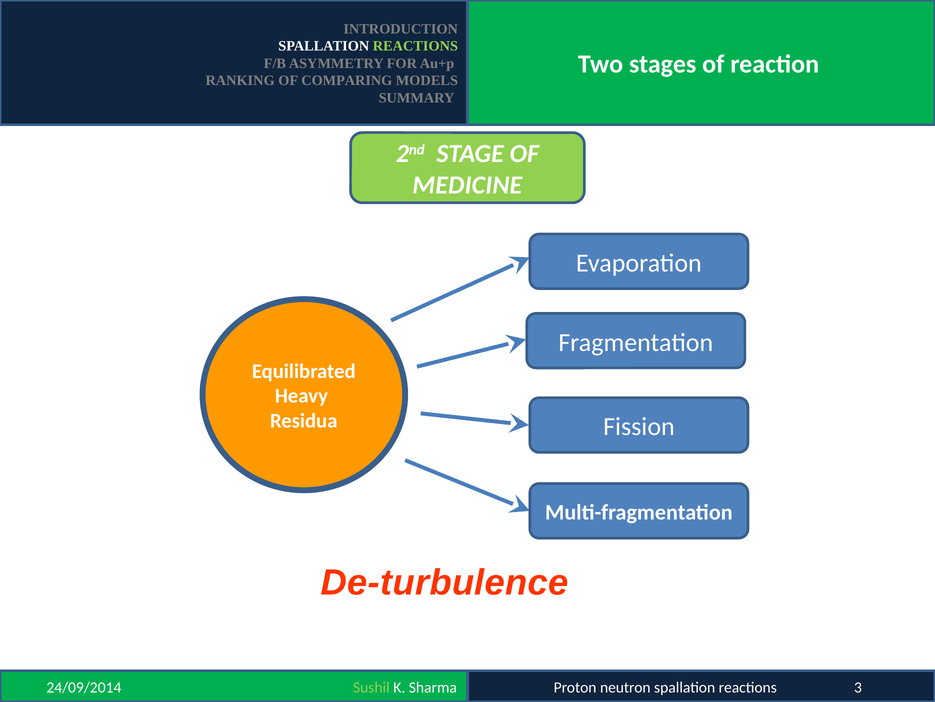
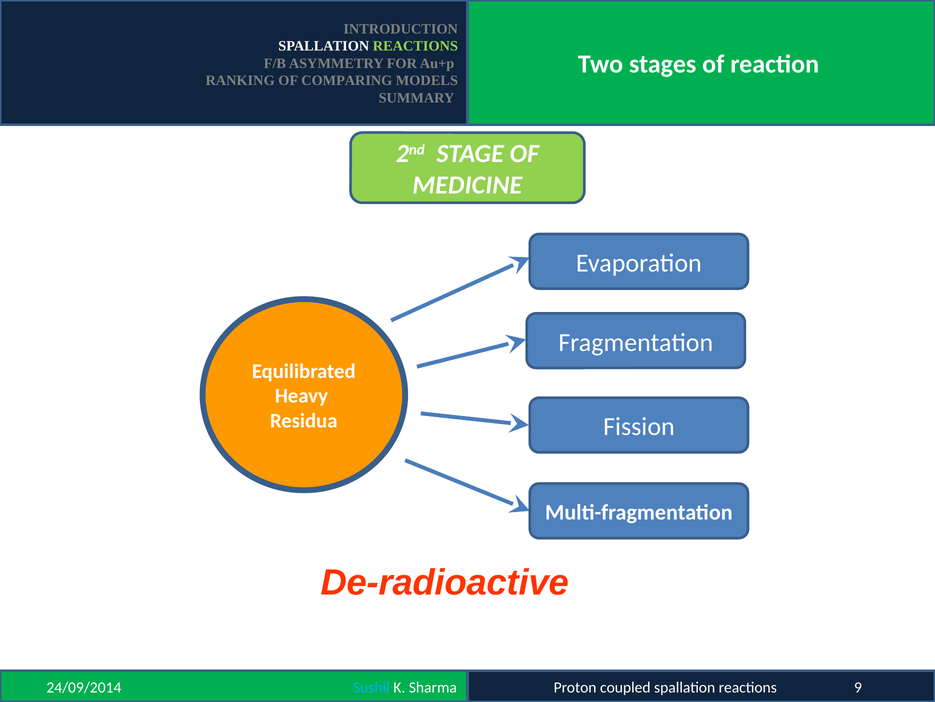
De-turbulence: De-turbulence -> De-radioactive
Sushil colour: light green -> light blue
neutron: neutron -> coupled
reactions 3: 3 -> 9
